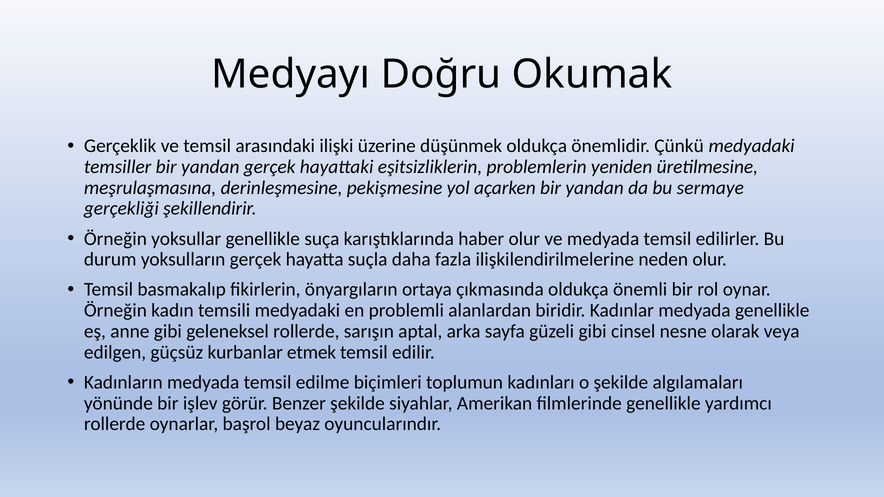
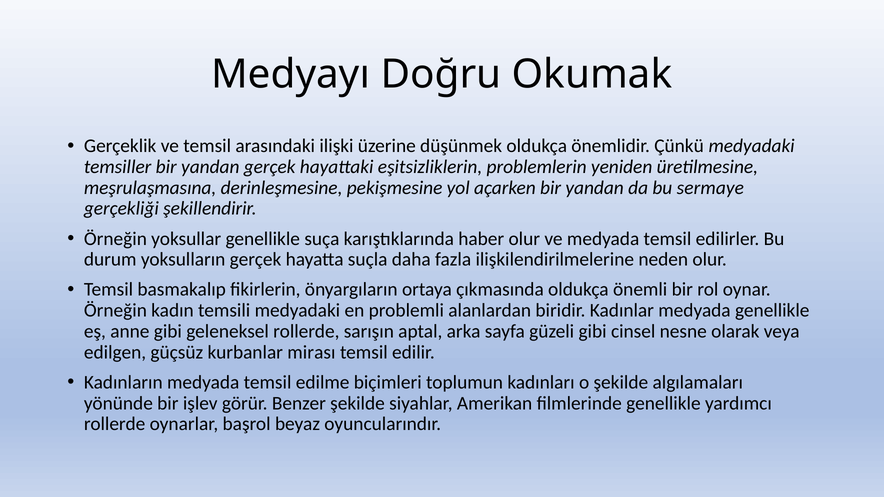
etmek: etmek -> mirası
